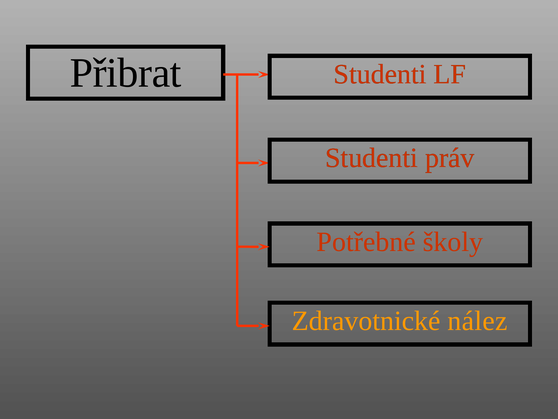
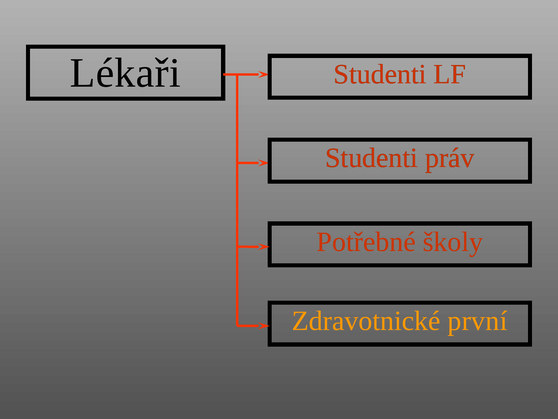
Přibrat: Přibrat -> Lékaři
nález: nález -> první
